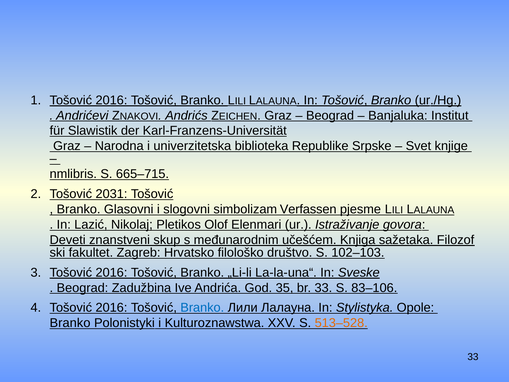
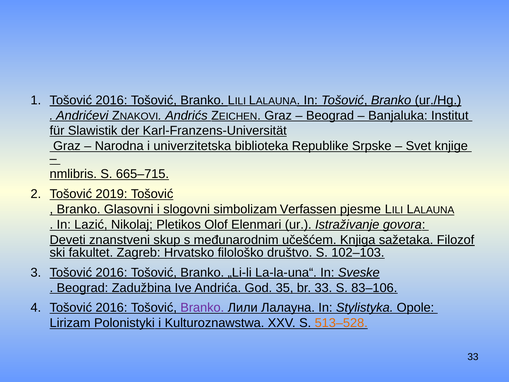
2031: 2031 -> 2019
Branko at (202, 308) colour: blue -> purple
Branko at (70, 323): Branko -> Lirizam
